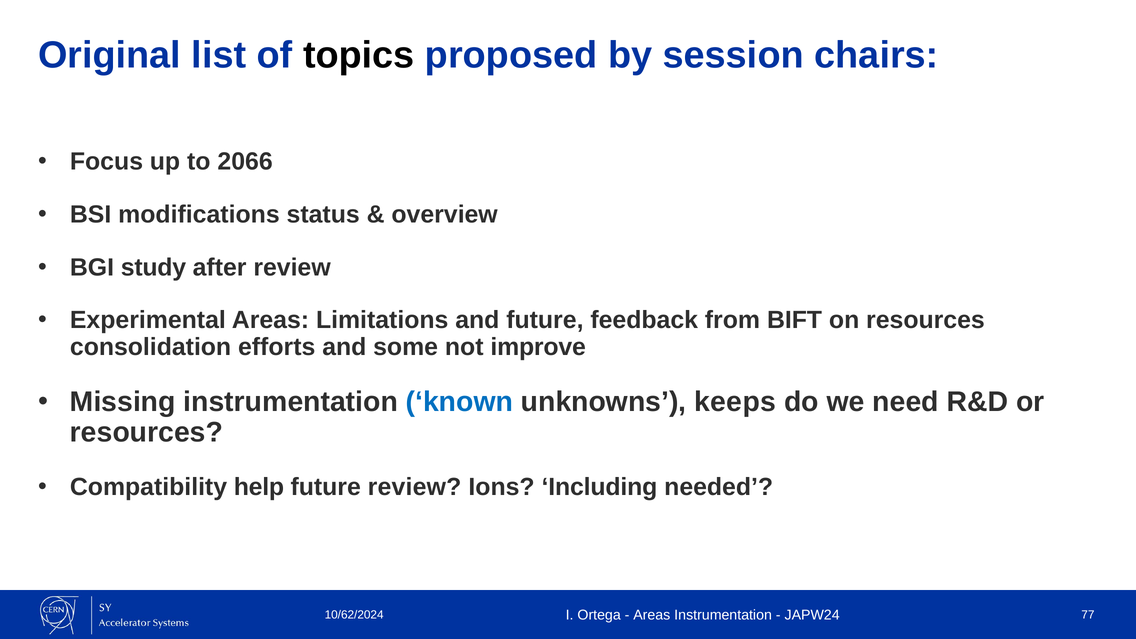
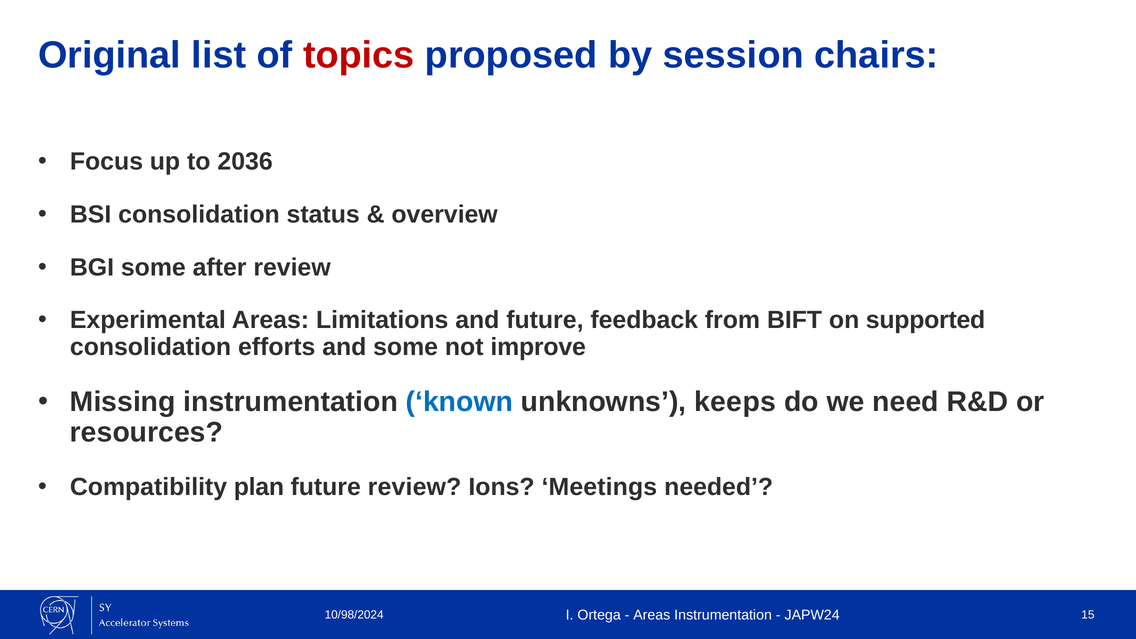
topics colour: black -> red
2066: 2066 -> 2036
BSI modifications: modifications -> consolidation
BGI study: study -> some
on resources: resources -> supported
help: help -> plan
Including: Including -> Meetings
10/62/2024: 10/62/2024 -> 10/98/2024
77: 77 -> 15
